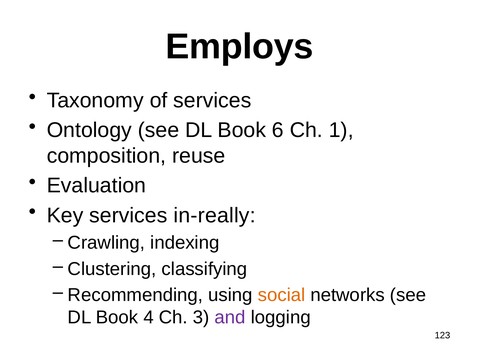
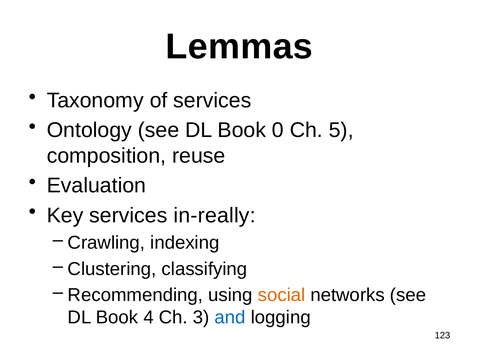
Employs: Employs -> Lemmas
6: 6 -> 0
1: 1 -> 5
and colour: purple -> blue
